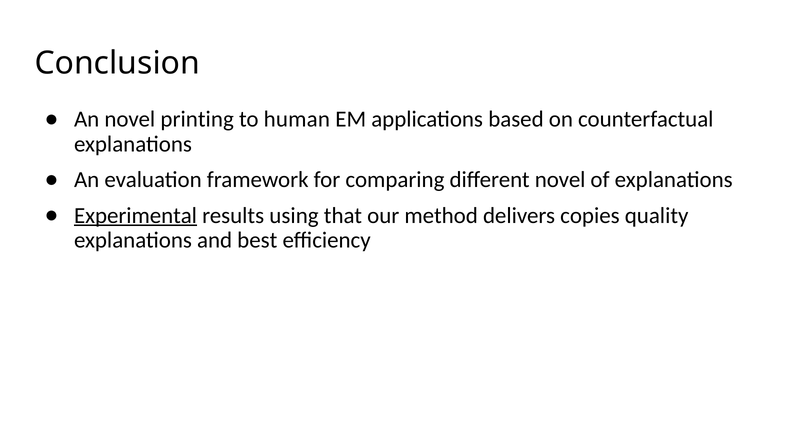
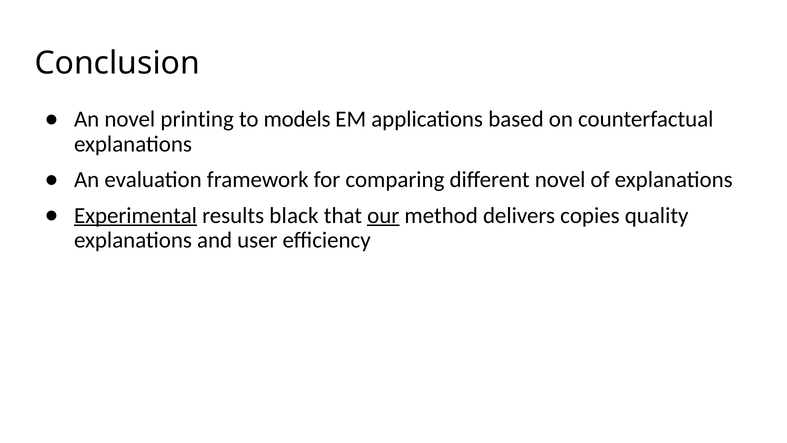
human: human -> models
using: using -> black
our underline: none -> present
best: best -> user
